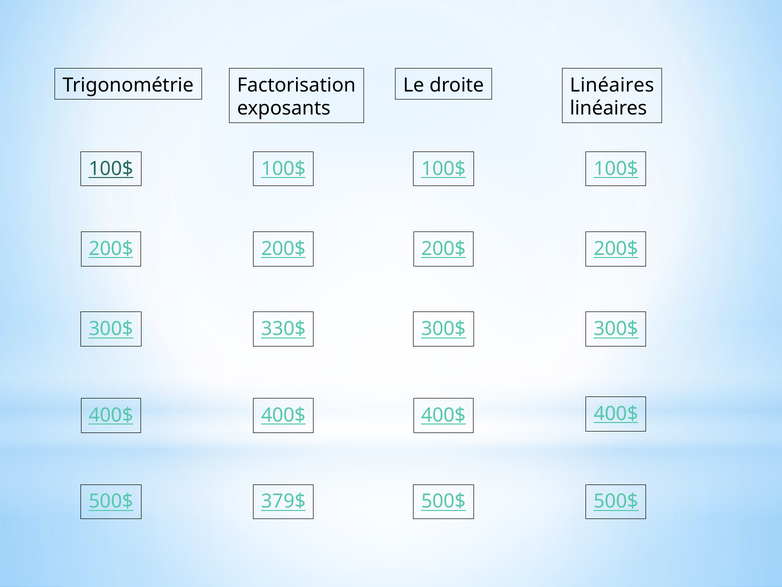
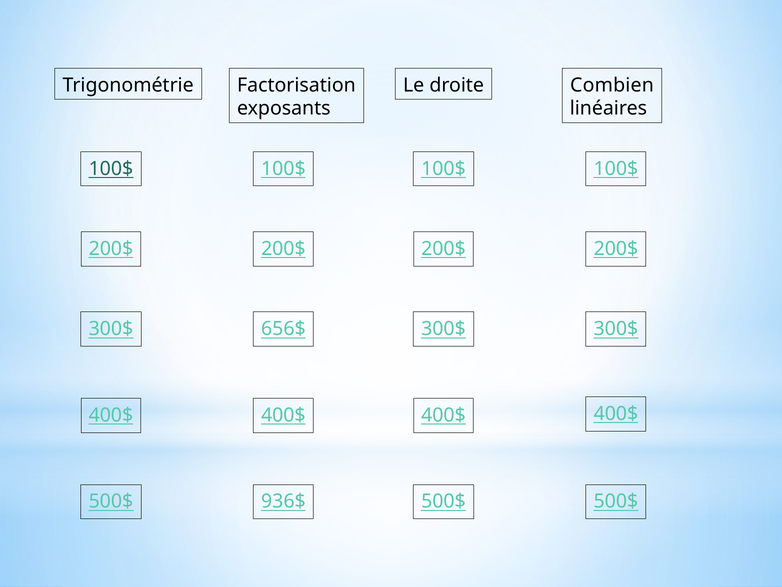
droite Linéaires: Linéaires -> Combien
330$: 330$ -> 656$
379$: 379$ -> 936$
